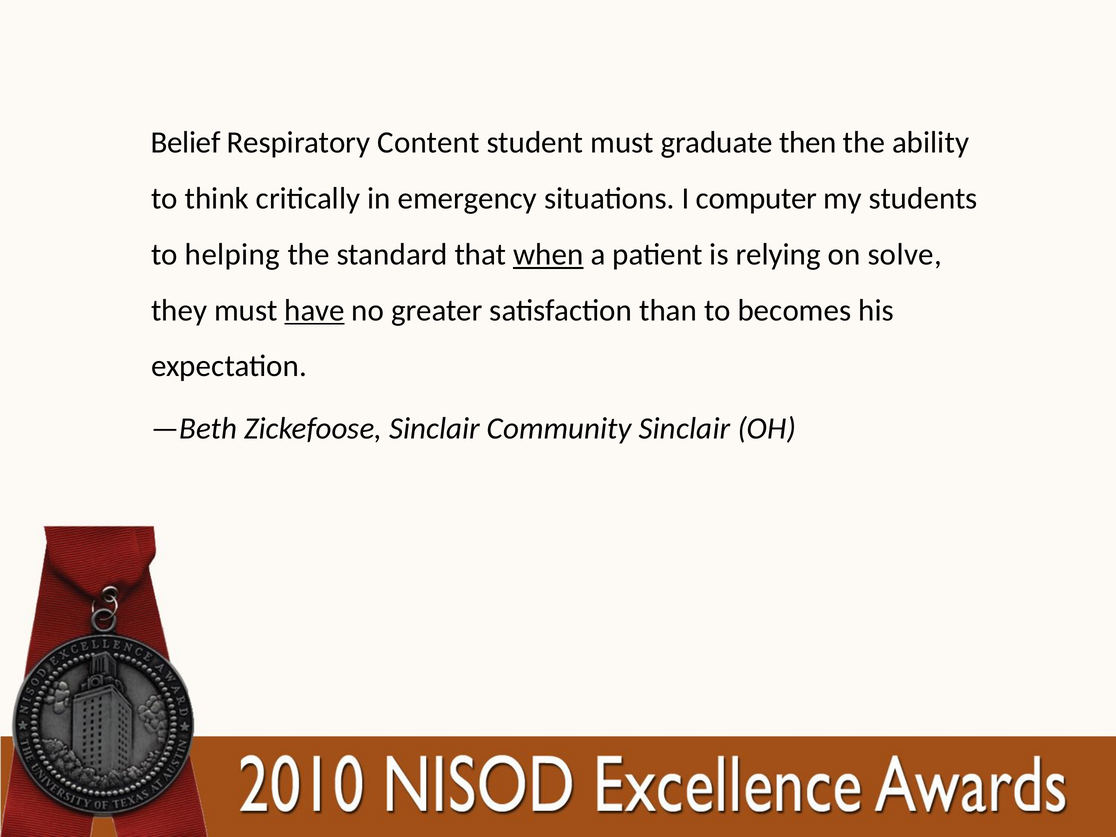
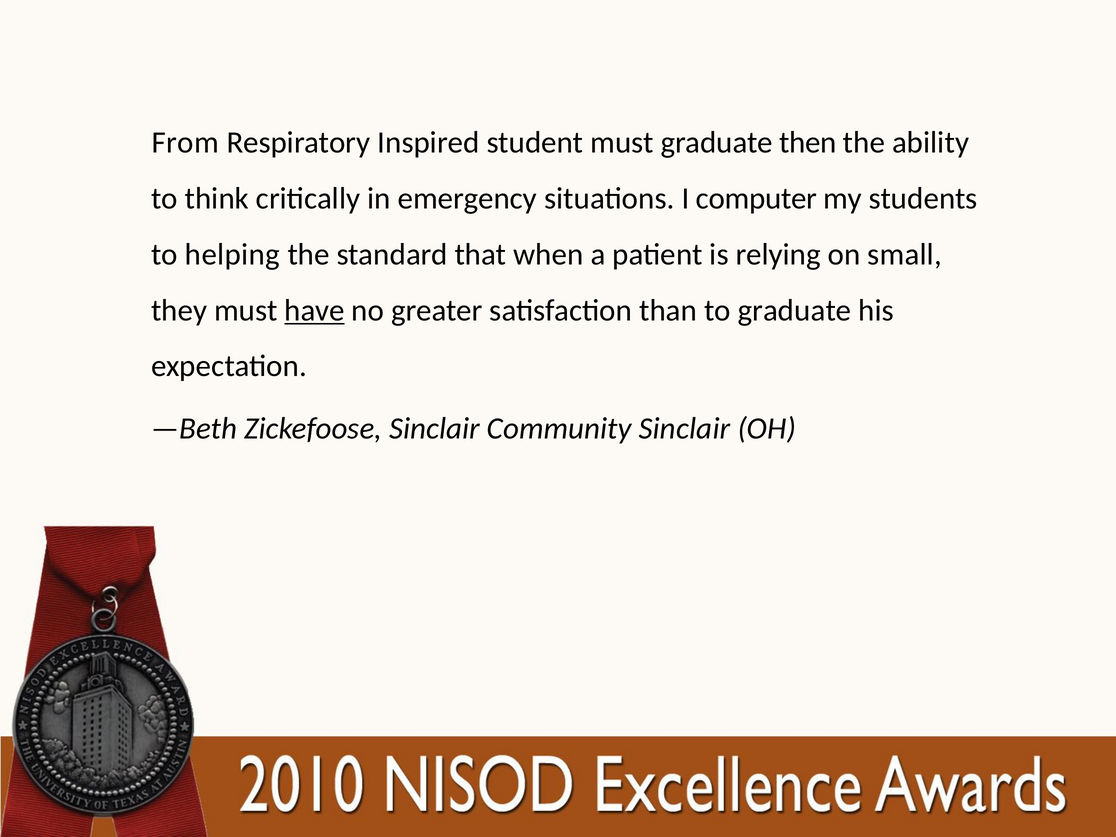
Belief: Belief -> From
Content: Content -> Inspired
when underline: present -> none
solve: solve -> small
to becomes: becomes -> graduate
